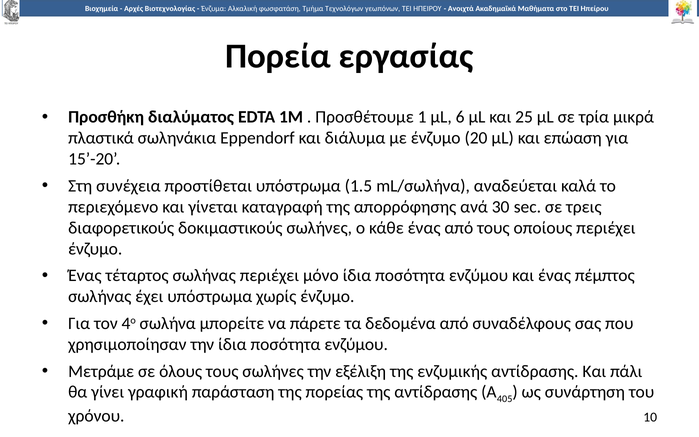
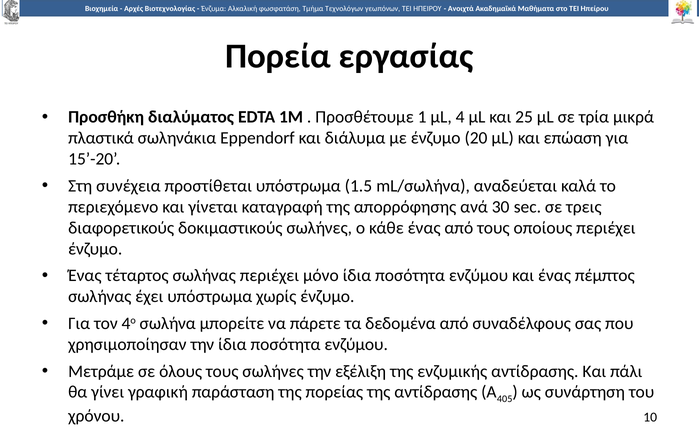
6: 6 -> 4
